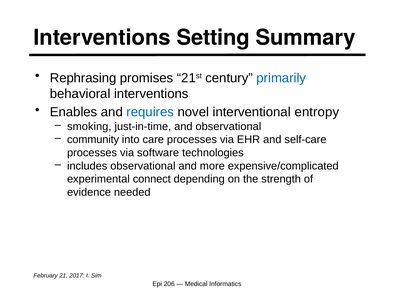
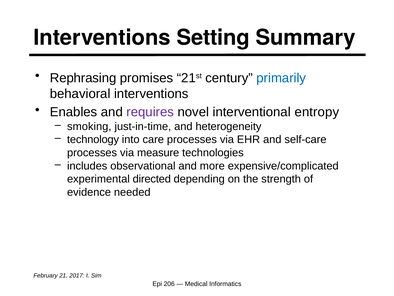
requires colour: blue -> purple
and observational: observational -> heterogeneity
community: community -> technology
software: software -> measure
connect: connect -> directed
